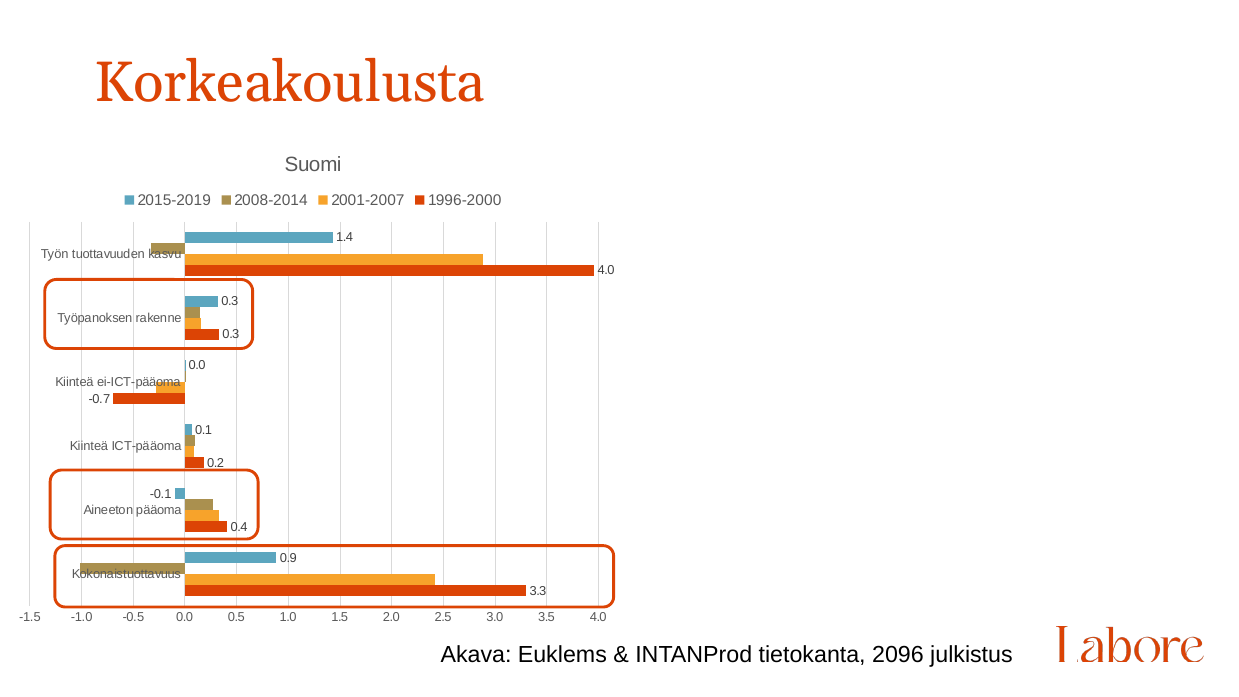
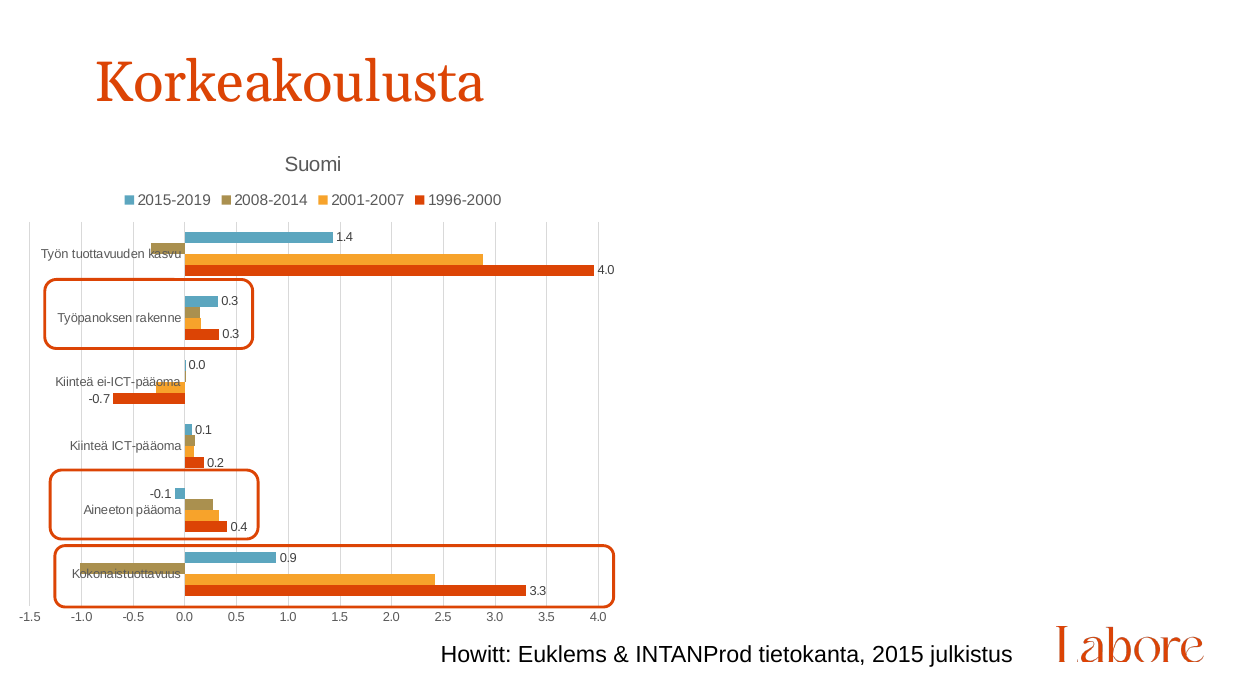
Akava: Akava -> Howitt
2096: 2096 -> 2015
